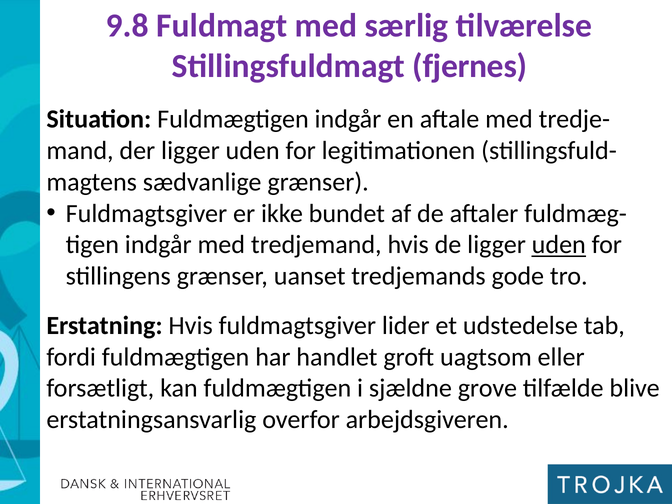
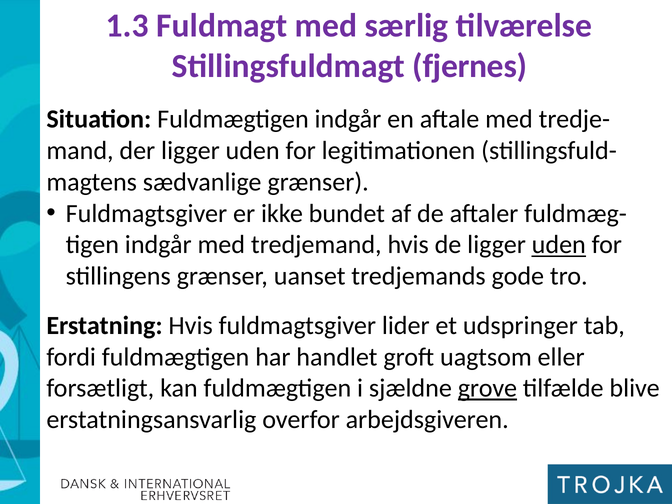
9.8: 9.8 -> 1.3
udstedelse: udstedelse -> udspringer
grove underline: none -> present
